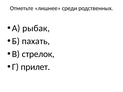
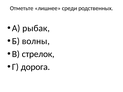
пахать: пахать -> волны
прилет: прилет -> дорога
